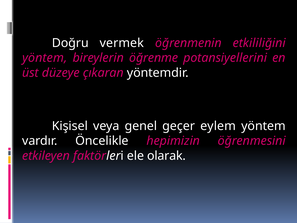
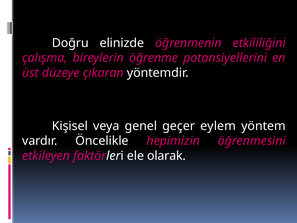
vermek: vermek -> elinizde
yöntem at (45, 58): yöntem -> çalışma
